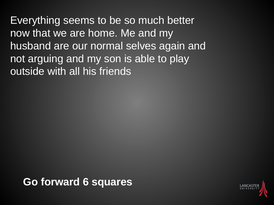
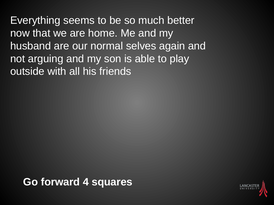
6: 6 -> 4
